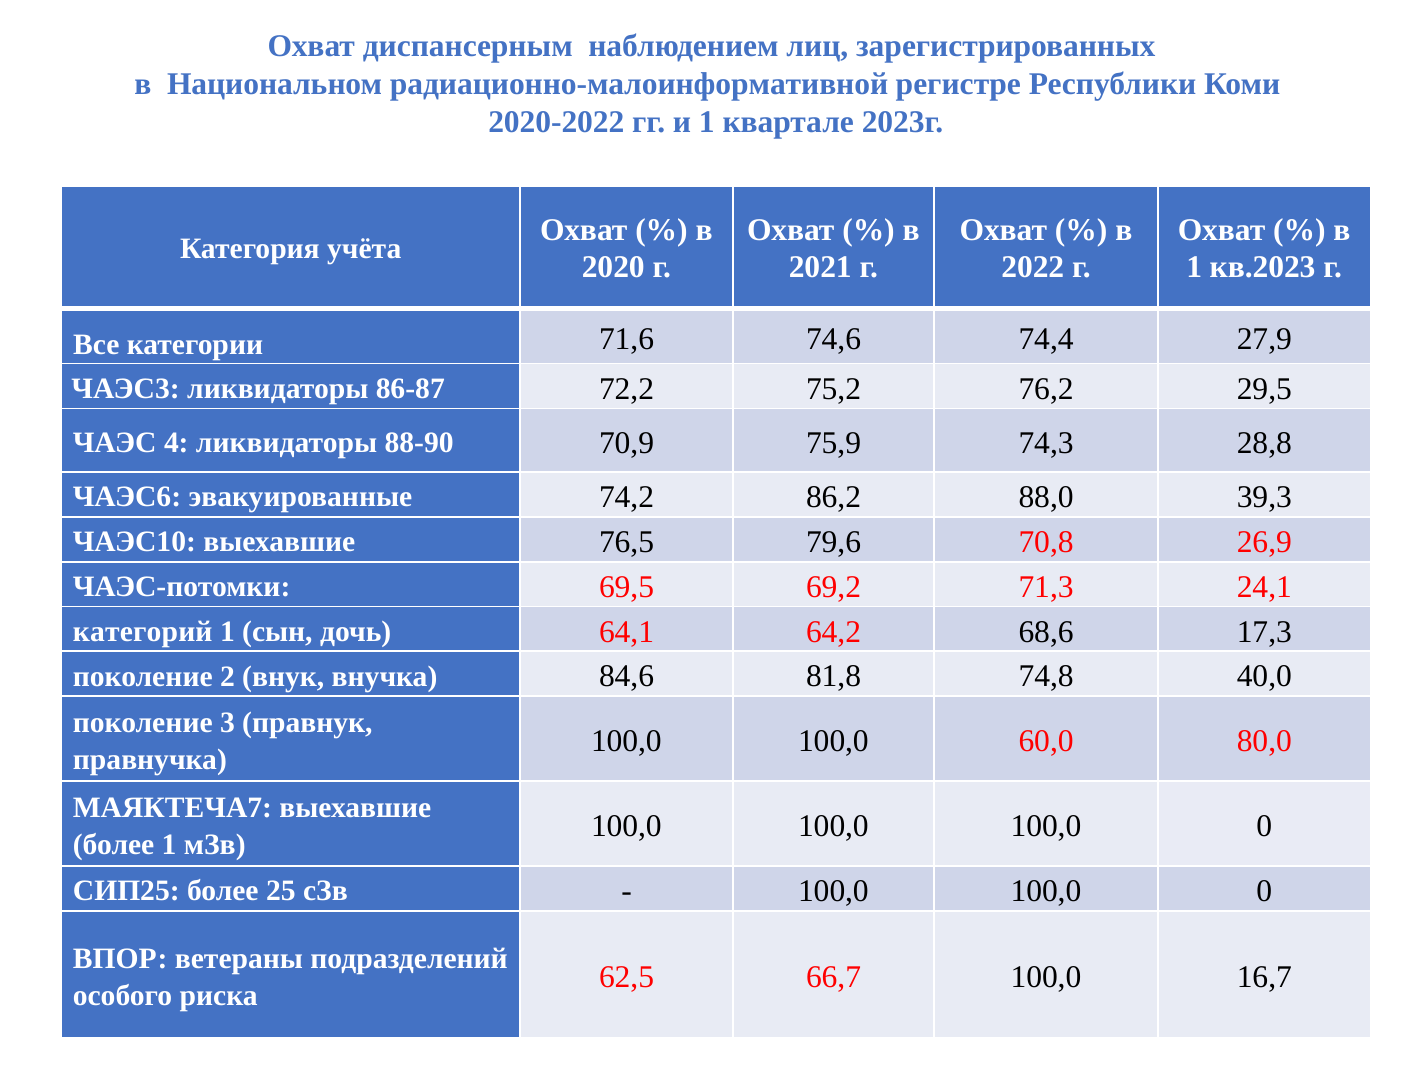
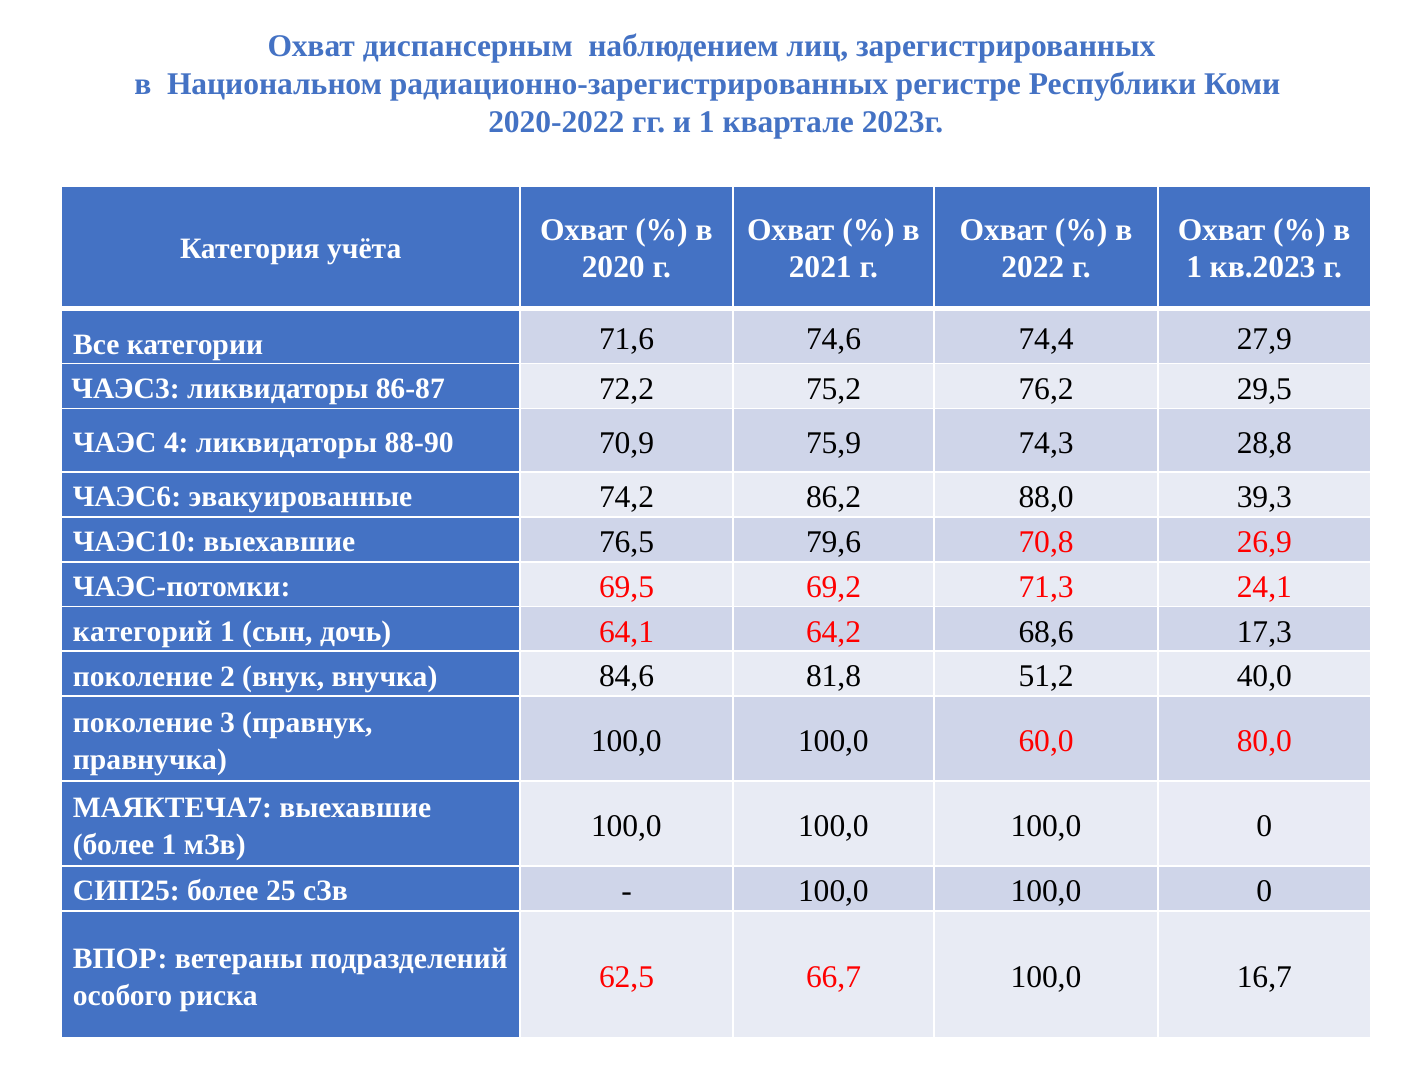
радиационно-малоинформативной: радиационно-малоинформативной -> радиационно-зарегистрированных
74,8: 74,8 -> 51,2
